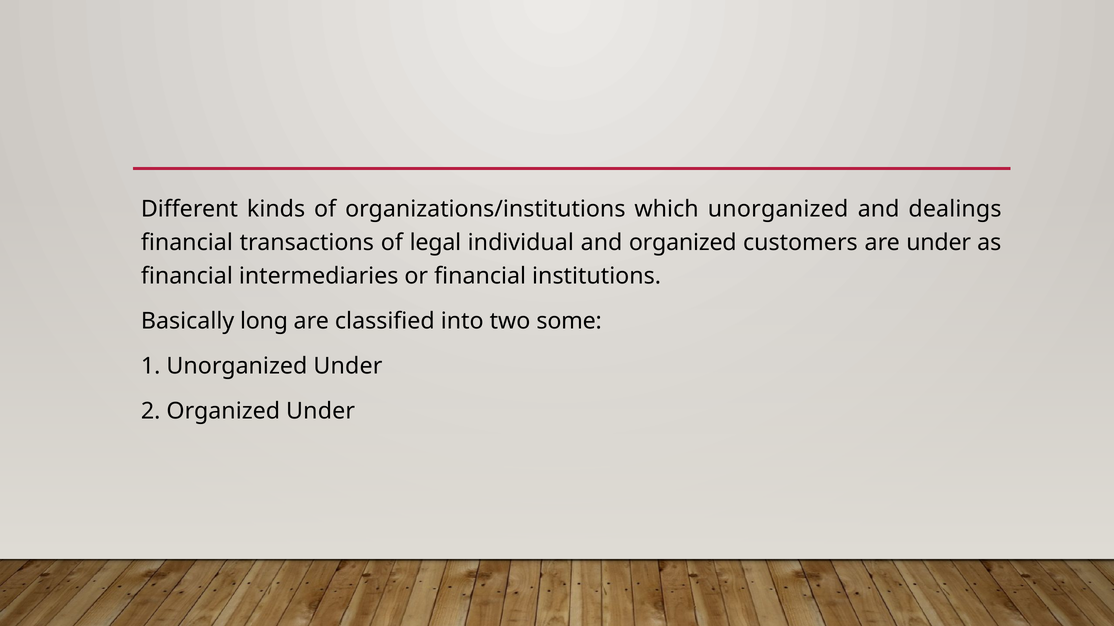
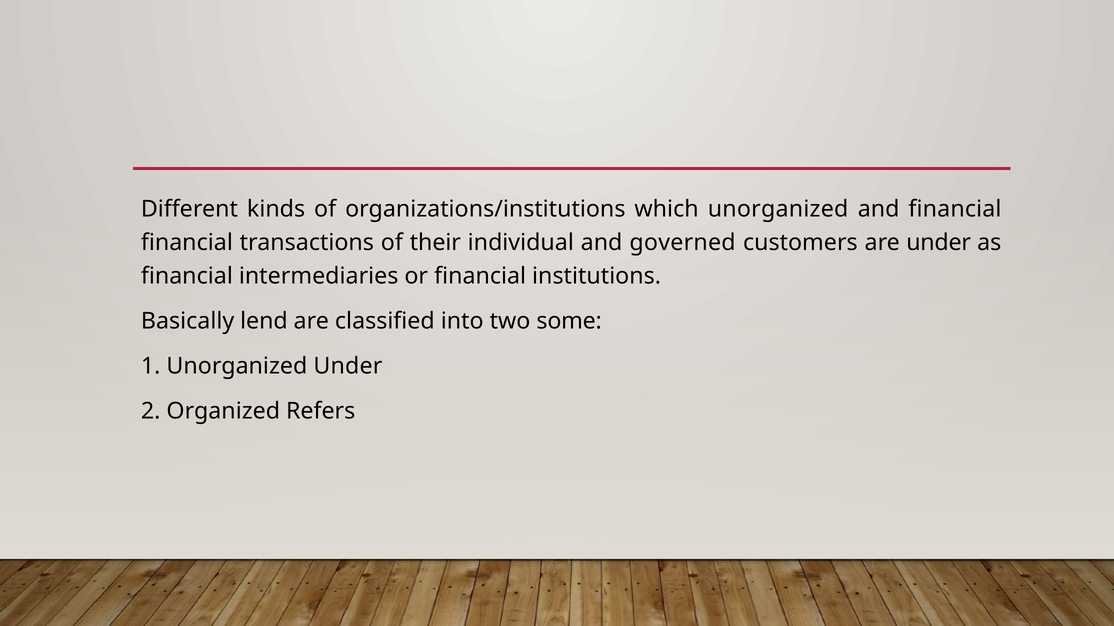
and dealings: dealings -> financial
legal: legal -> their
and organized: organized -> governed
long: long -> lend
Organized Under: Under -> Refers
